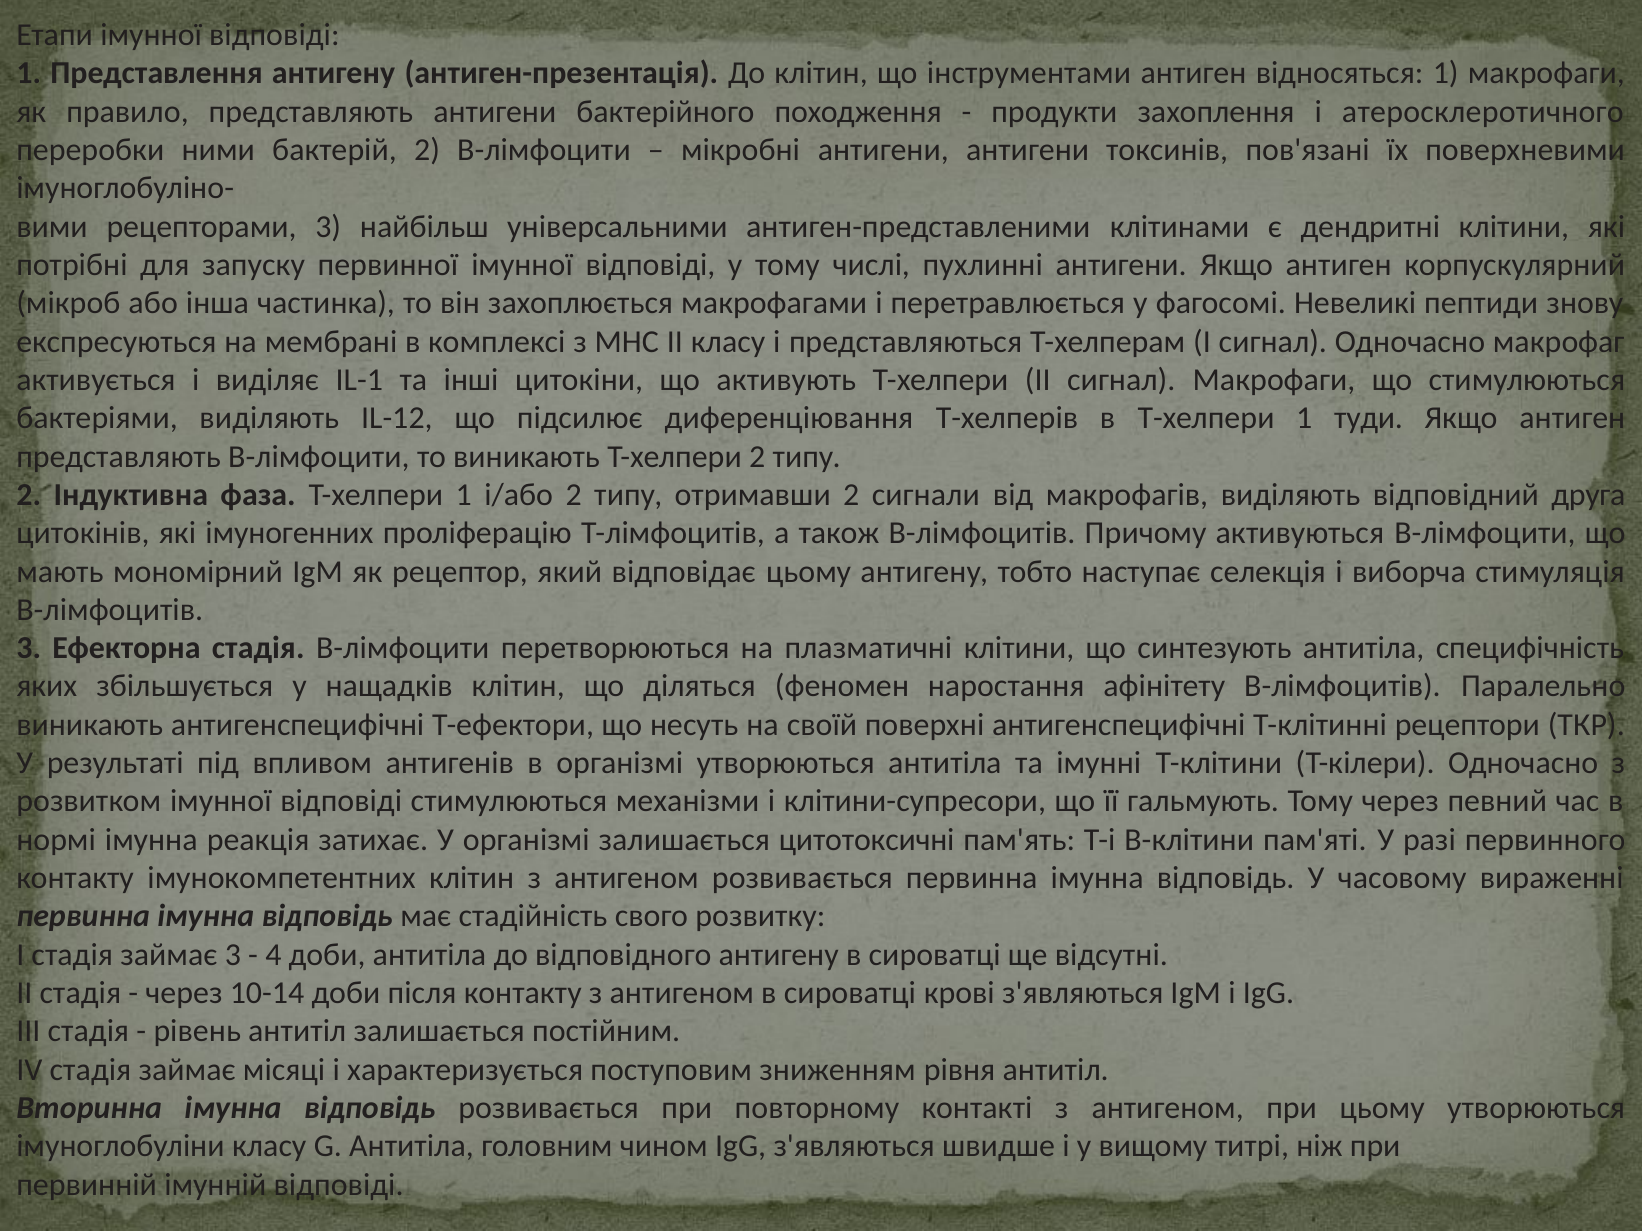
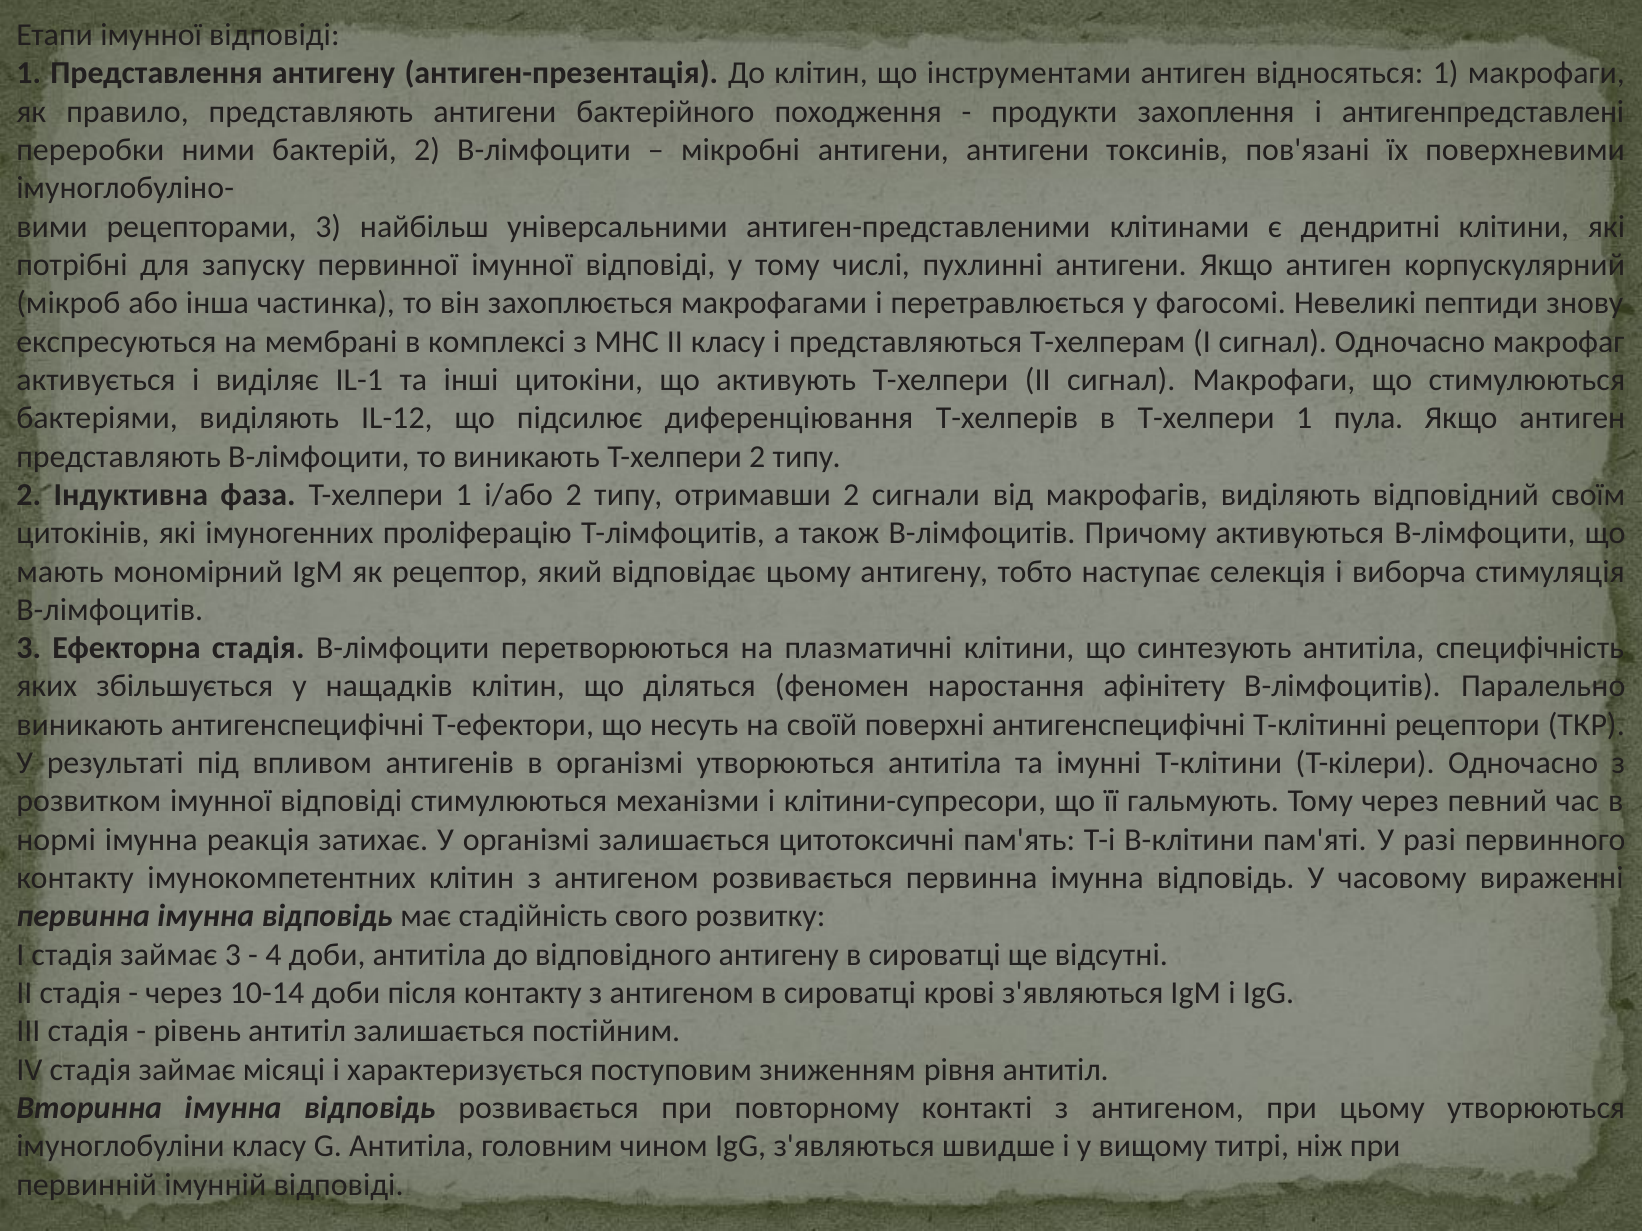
атеросклеротичного: атеросклеротичного -> антигенпредставлені
туди: туди -> пула
друга: друга -> своїм
